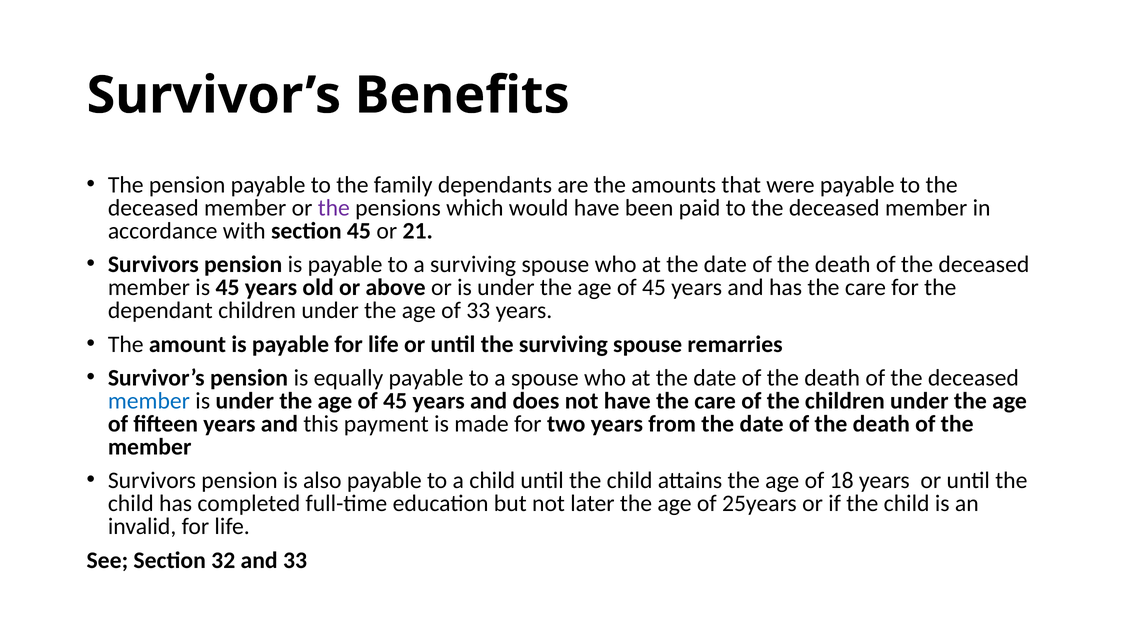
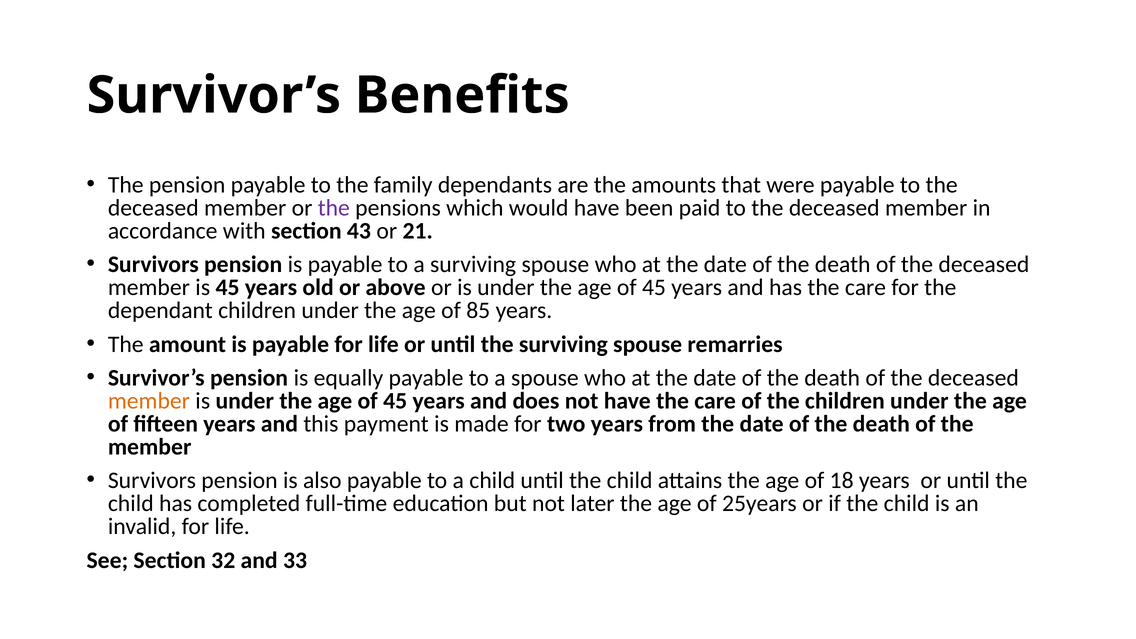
section 45: 45 -> 43
of 33: 33 -> 85
member at (149, 401) colour: blue -> orange
